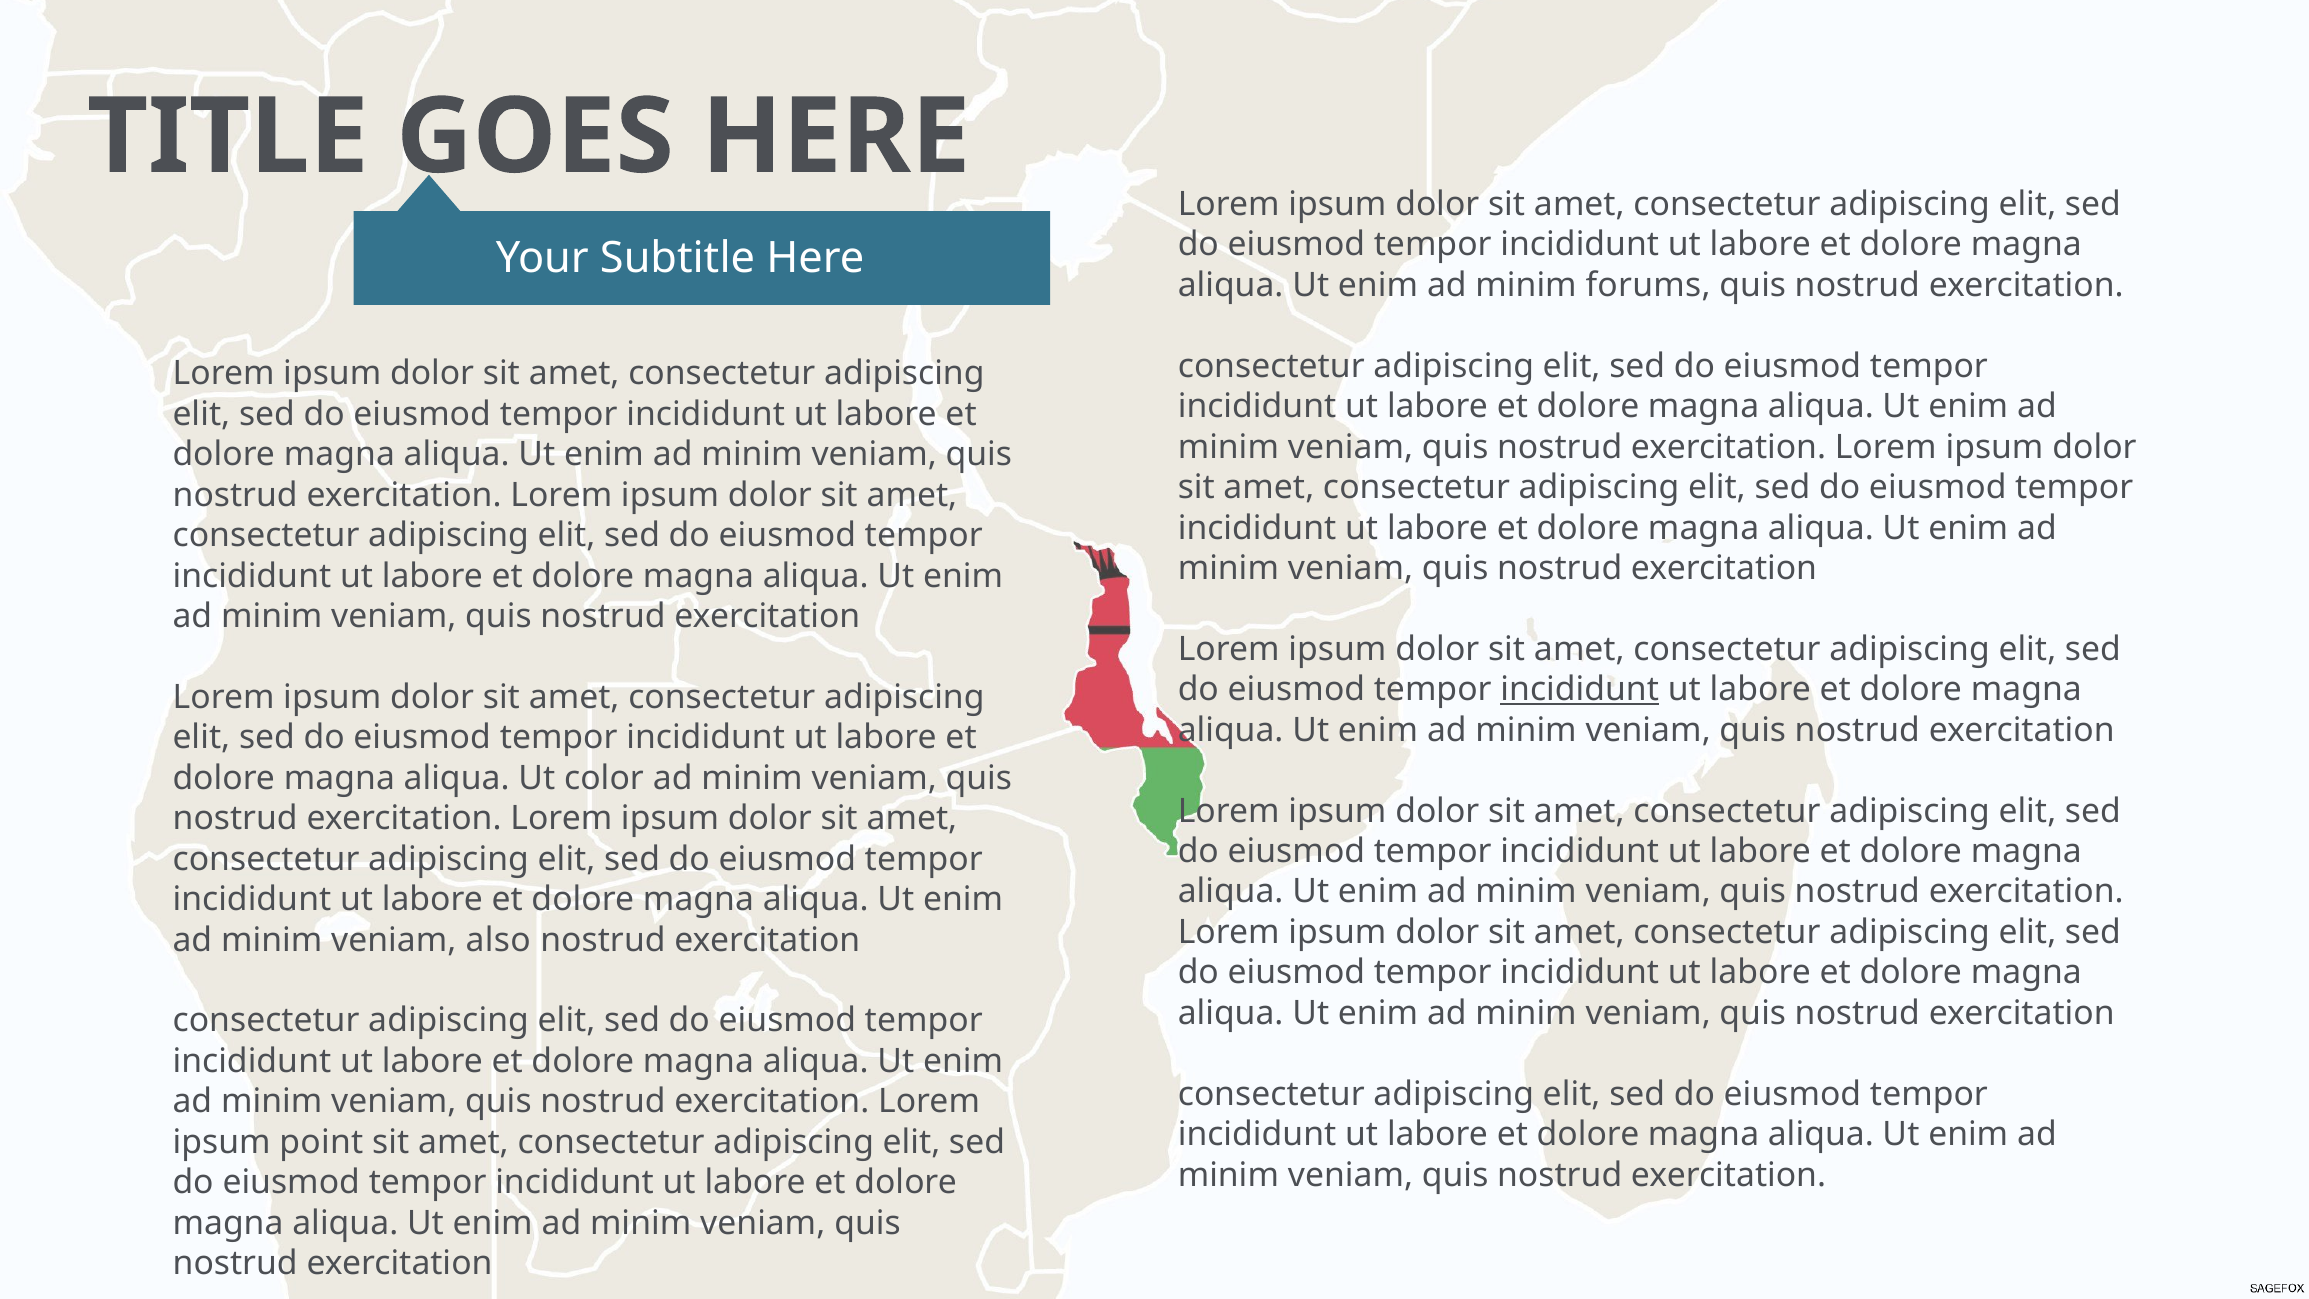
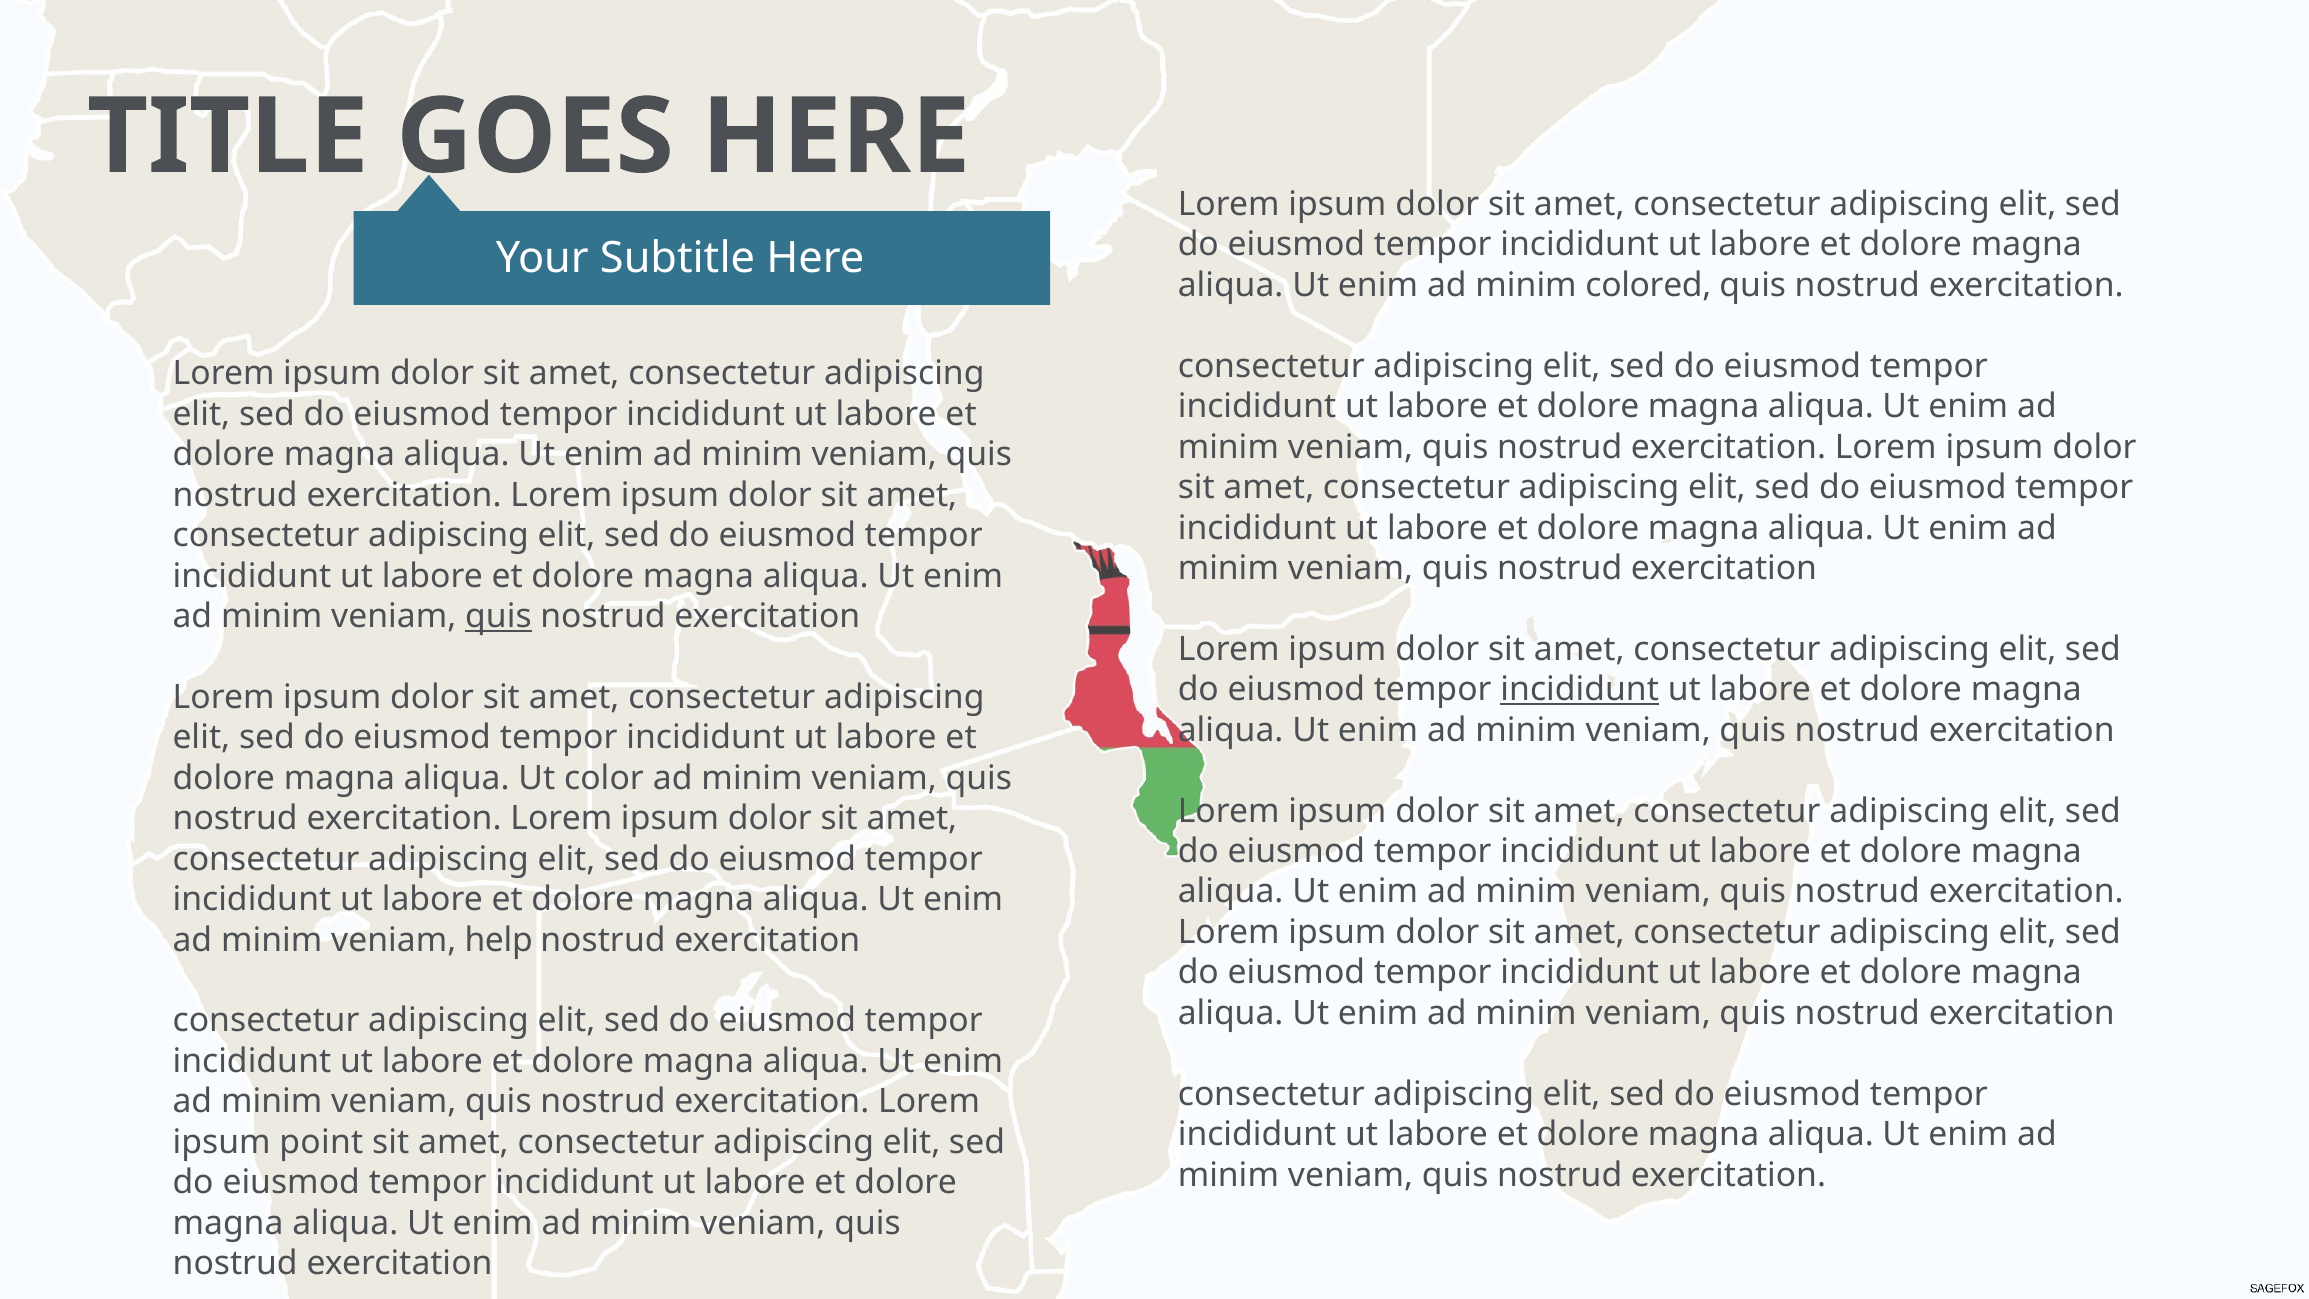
forums: forums -> colored
quis at (498, 616) underline: none -> present
also: also -> help
